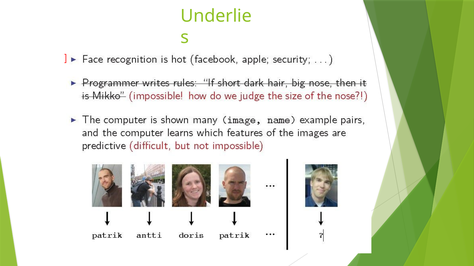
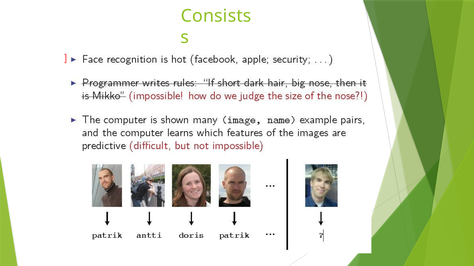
Underlie: Underlie -> Consists
